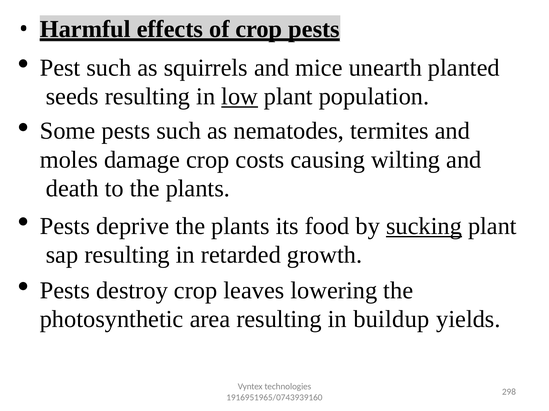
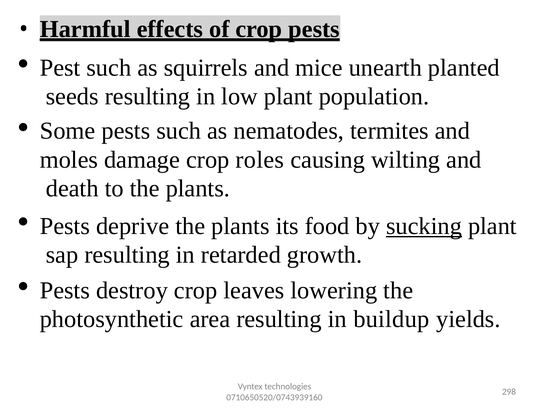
low underline: present -> none
costs: costs -> roles
1916951965/0743939160: 1916951965/0743939160 -> 0710650520/0743939160
